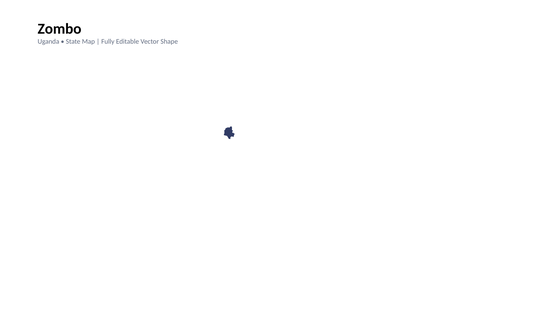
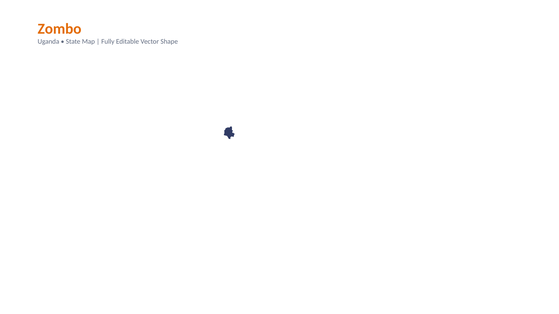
Zombo colour: black -> orange
